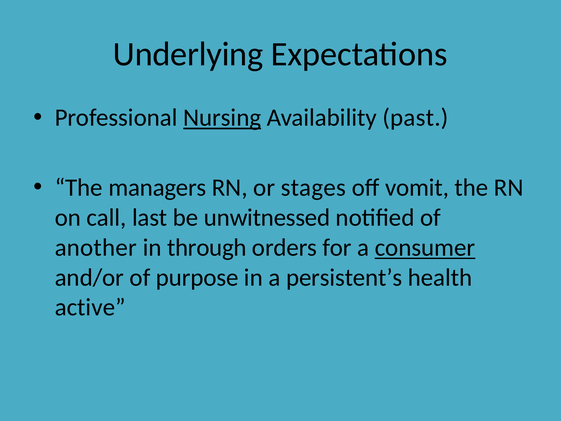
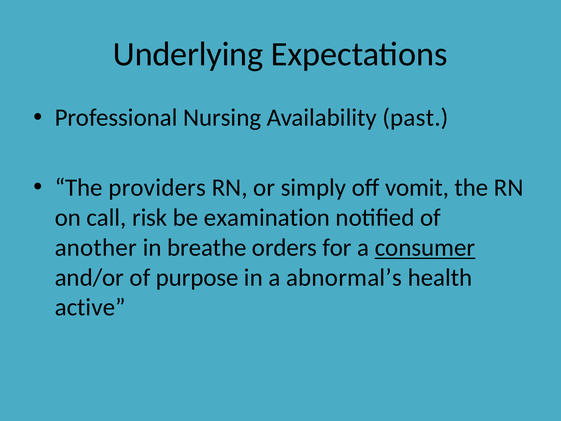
Nursing underline: present -> none
managers: managers -> providers
stages: stages -> simply
last: last -> risk
unwitnessed: unwitnessed -> examination
through: through -> breathe
persistent’s: persistent’s -> abnormal’s
